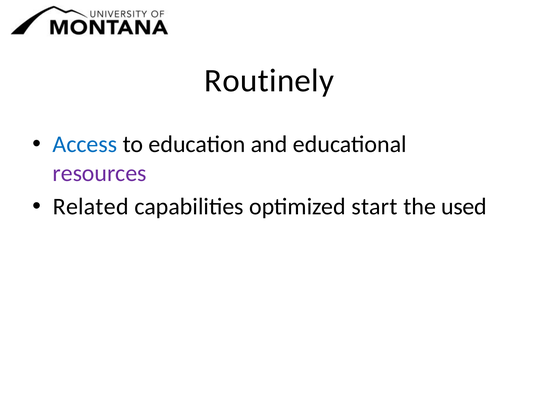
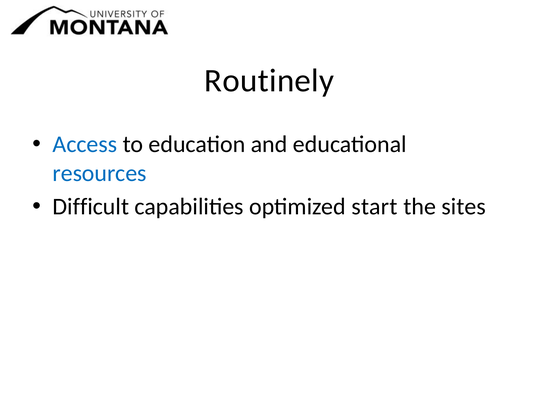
resources colour: purple -> blue
Related: Related -> Difficult
used: used -> sites
